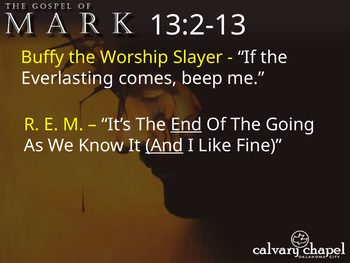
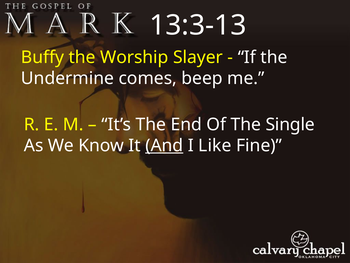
13:2-13: 13:2-13 -> 13:3-13
Everlasting: Everlasting -> Undermine
End underline: present -> none
Going: Going -> Single
